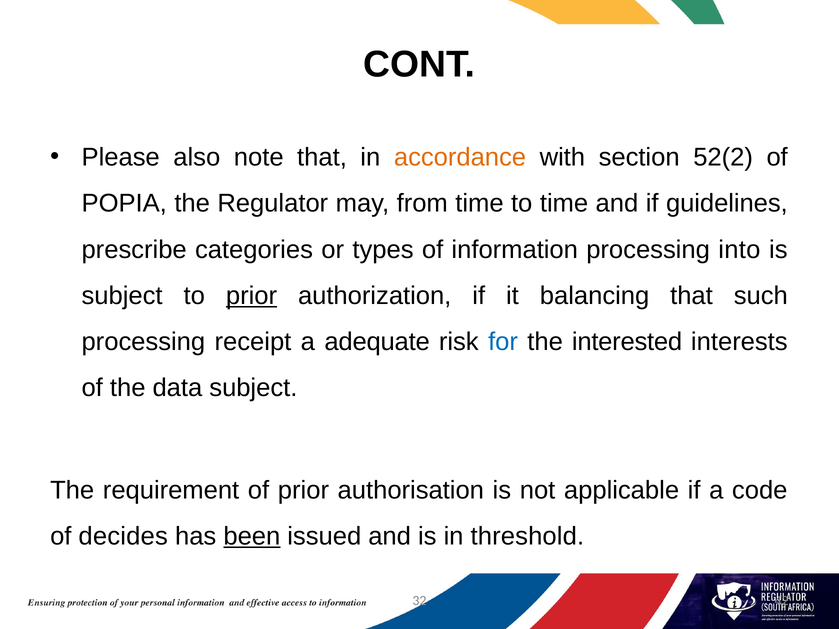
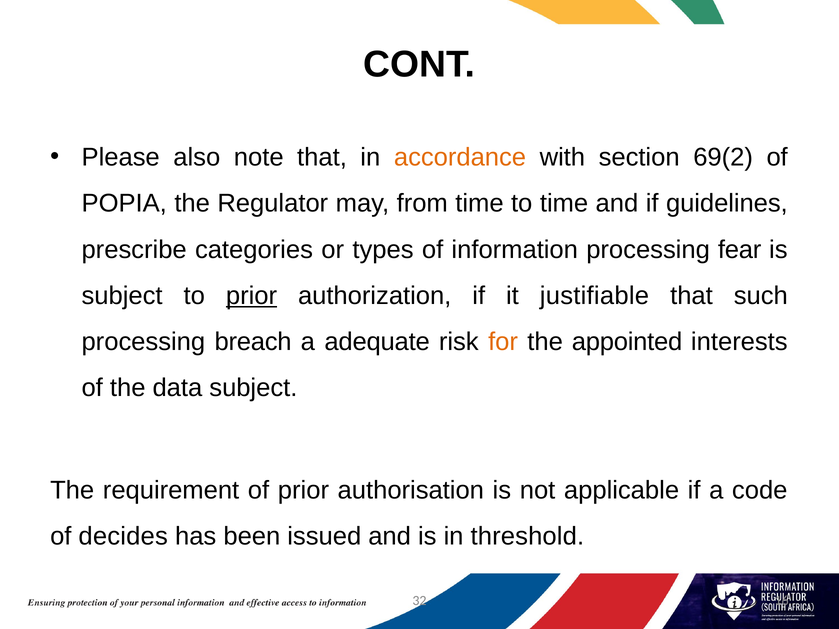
52(2: 52(2 -> 69(2
into: into -> fear
balancing: balancing -> justifiable
receipt: receipt -> breach
for colour: blue -> orange
interested: interested -> appointed
been underline: present -> none
42: 42 -> 16
